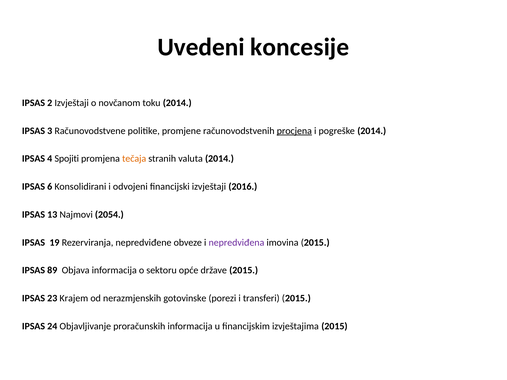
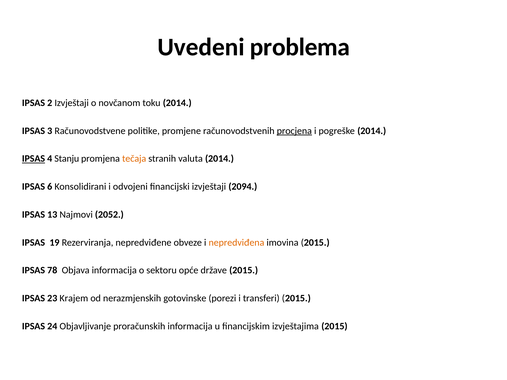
koncesije: koncesije -> problema
IPSAS at (34, 159) underline: none -> present
Spojiti: Spojiti -> Stanju
2016: 2016 -> 2094
2054: 2054 -> 2052
nepredviđena colour: purple -> orange
89: 89 -> 78
